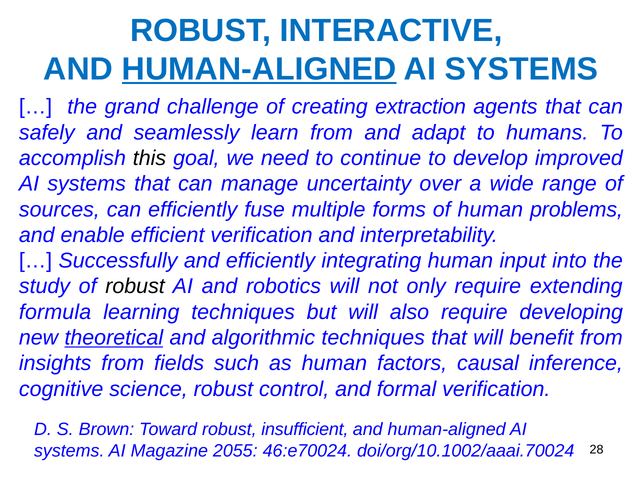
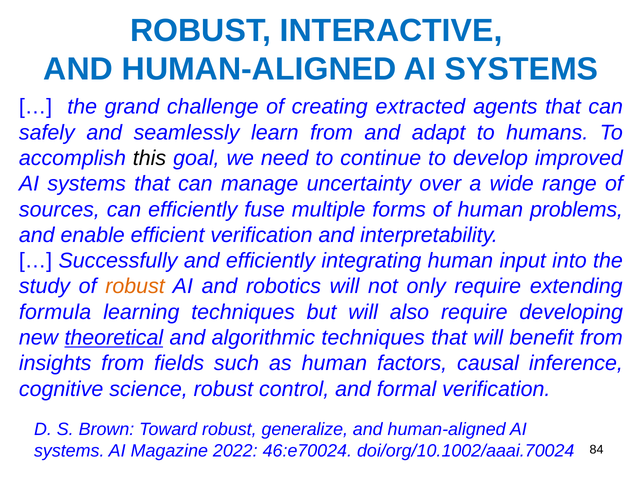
HUMAN-ALIGNED at (259, 69) underline: present -> none
extraction: extraction -> extracted
robust at (135, 287) colour: black -> orange
insufficient: insufficient -> generalize
2055: 2055 -> 2022
28: 28 -> 84
